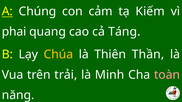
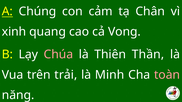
Kiếm: Kiếm -> Chân
phai: phai -> xinh
Táng: Táng -> Vong
Chúa colour: yellow -> pink
